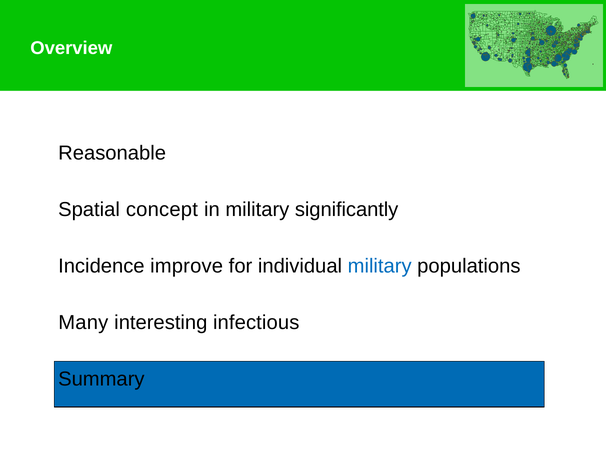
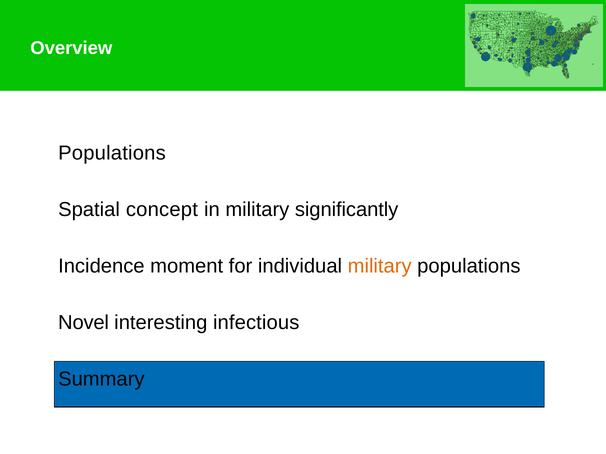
Reasonable at (112, 153): Reasonable -> Populations
improve: improve -> moment
military at (380, 267) colour: blue -> orange
Many: Many -> Novel
